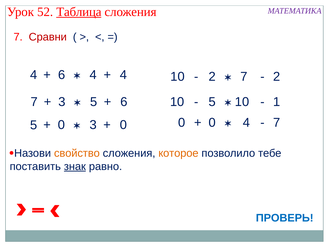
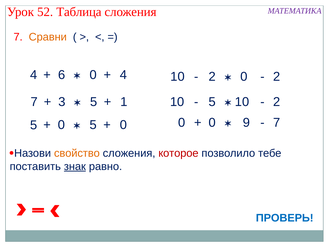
Таблица underline: present -> none
Сравни colour: red -> orange
4 at (93, 75): 4 -> 0
7 at (244, 77): 7 -> 0
5 6: 6 -> 1
10 1: 1 -> 2
4 at (247, 123): 4 -> 9
3 at (93, 125): 3 -> 5
которое colour: orange -> red
